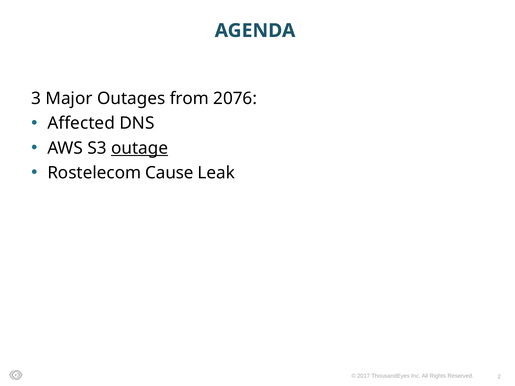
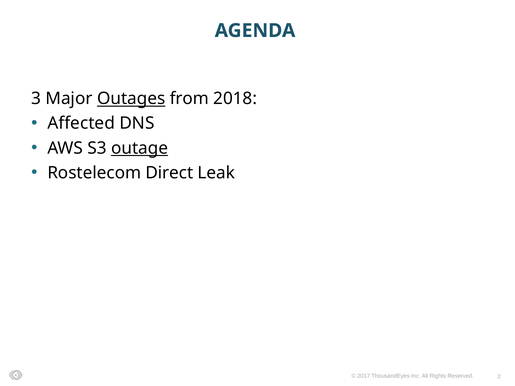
Outages underline: none -> present
2076: 2076 -> 2018
Cause: Cause -> Direct
